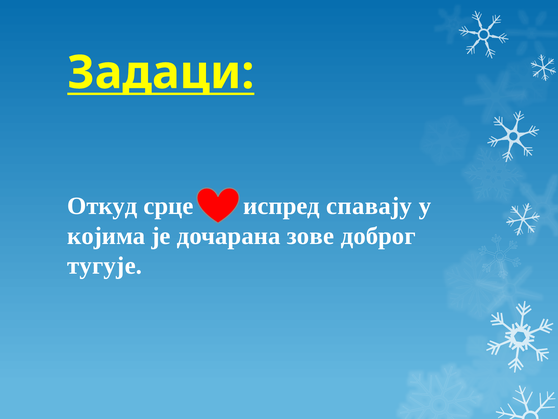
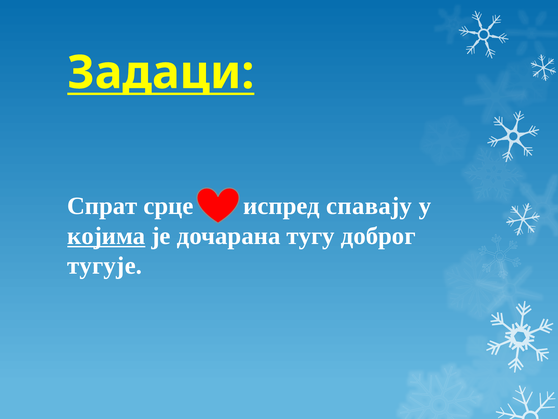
Откуд: Откуд -> Спрат
којима underline: none -> present
зове: зове -> тугу
